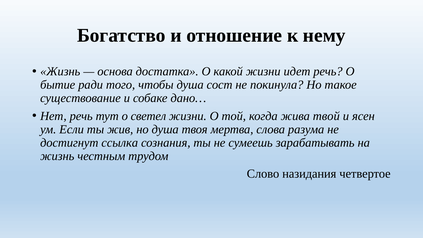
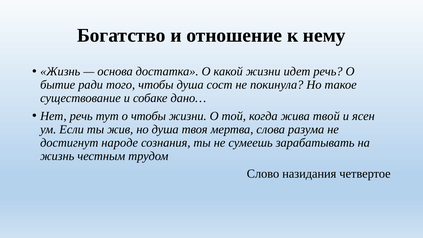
о светел: светел -> чтобы
ссылка: ссылка -> народе
